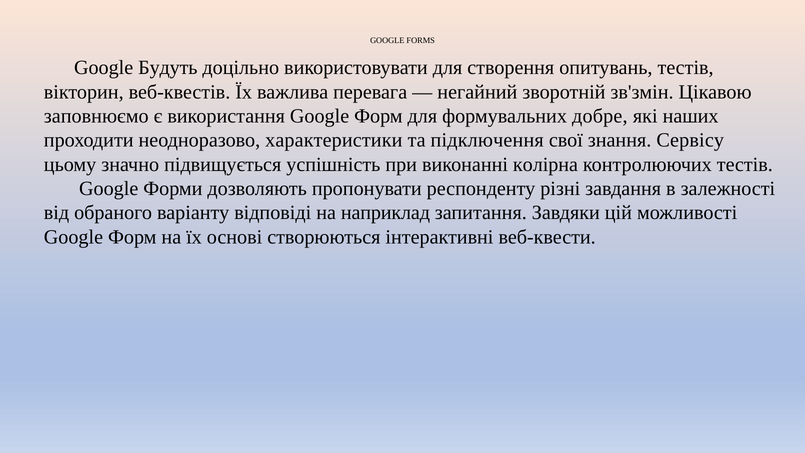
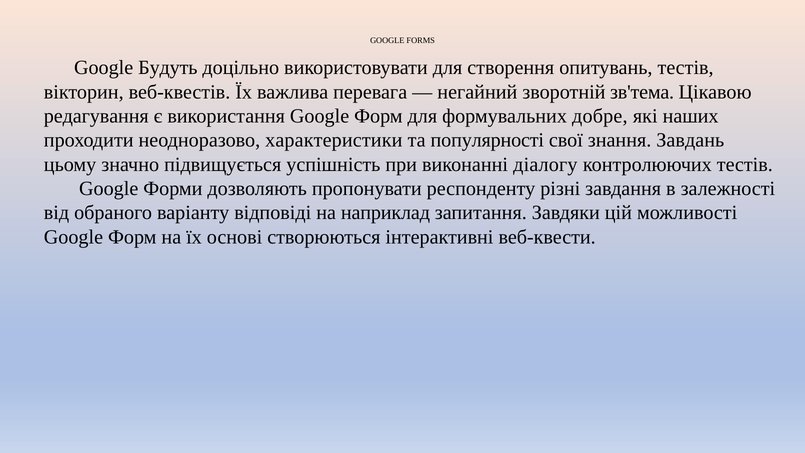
зв'змін: зв'змін -> зв'тема
заповнюємо: заповнюємо -> редагування
підключення: підключення -> популярності
Сервісу: Сервісу -> Завдань
колірна: колірна -> діалогу
